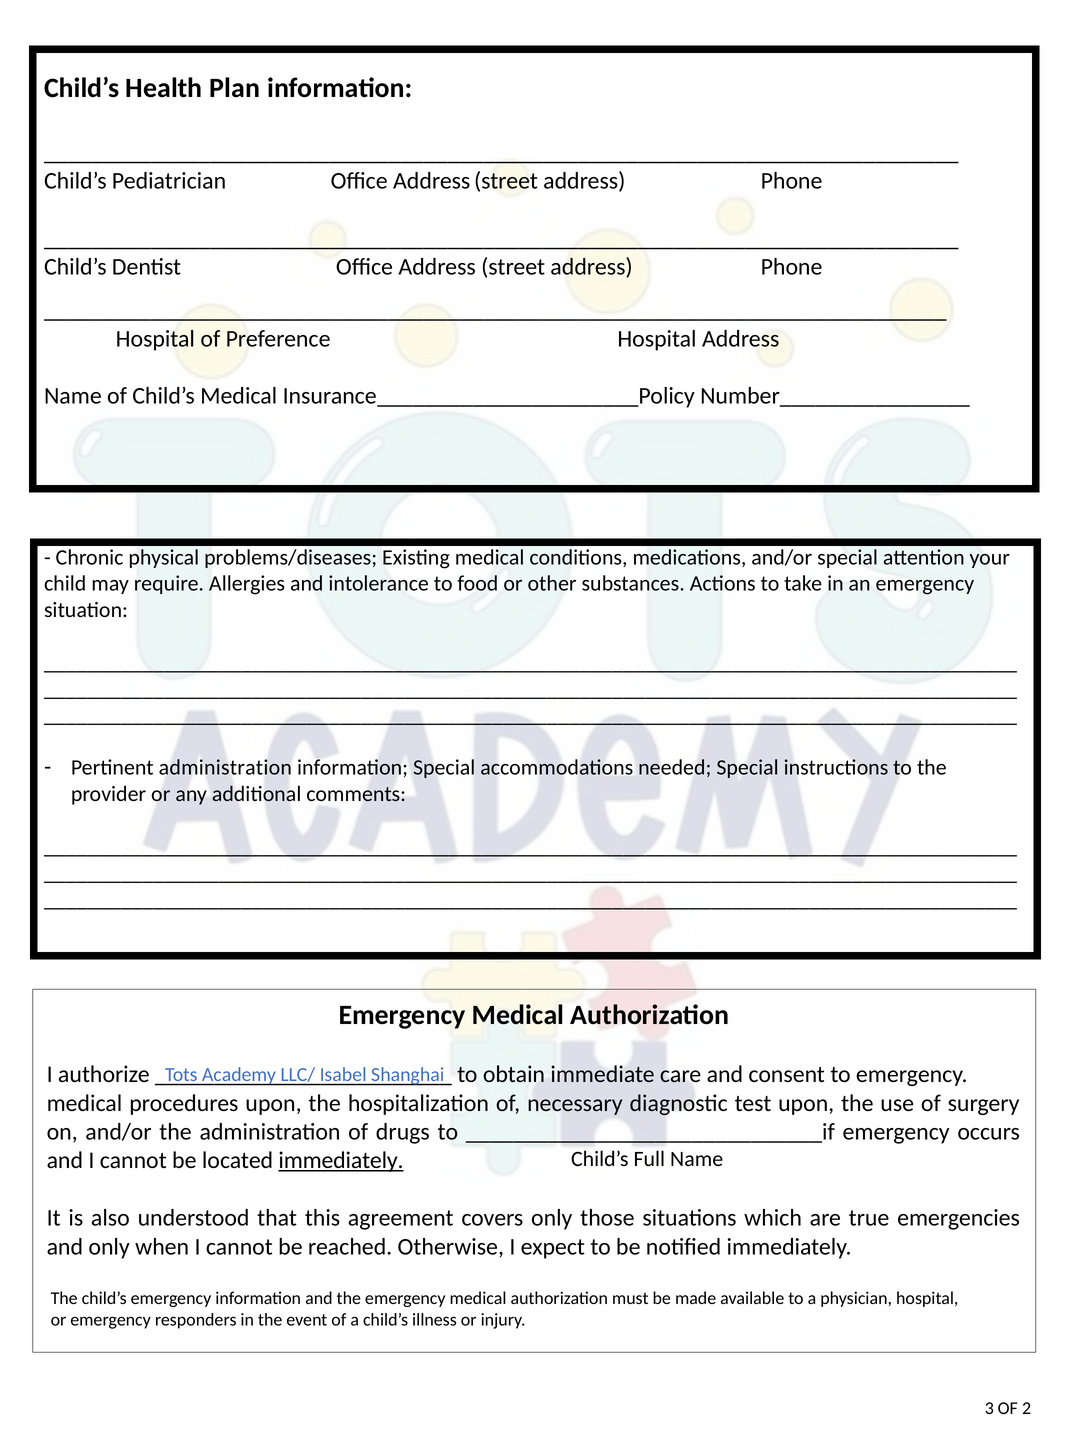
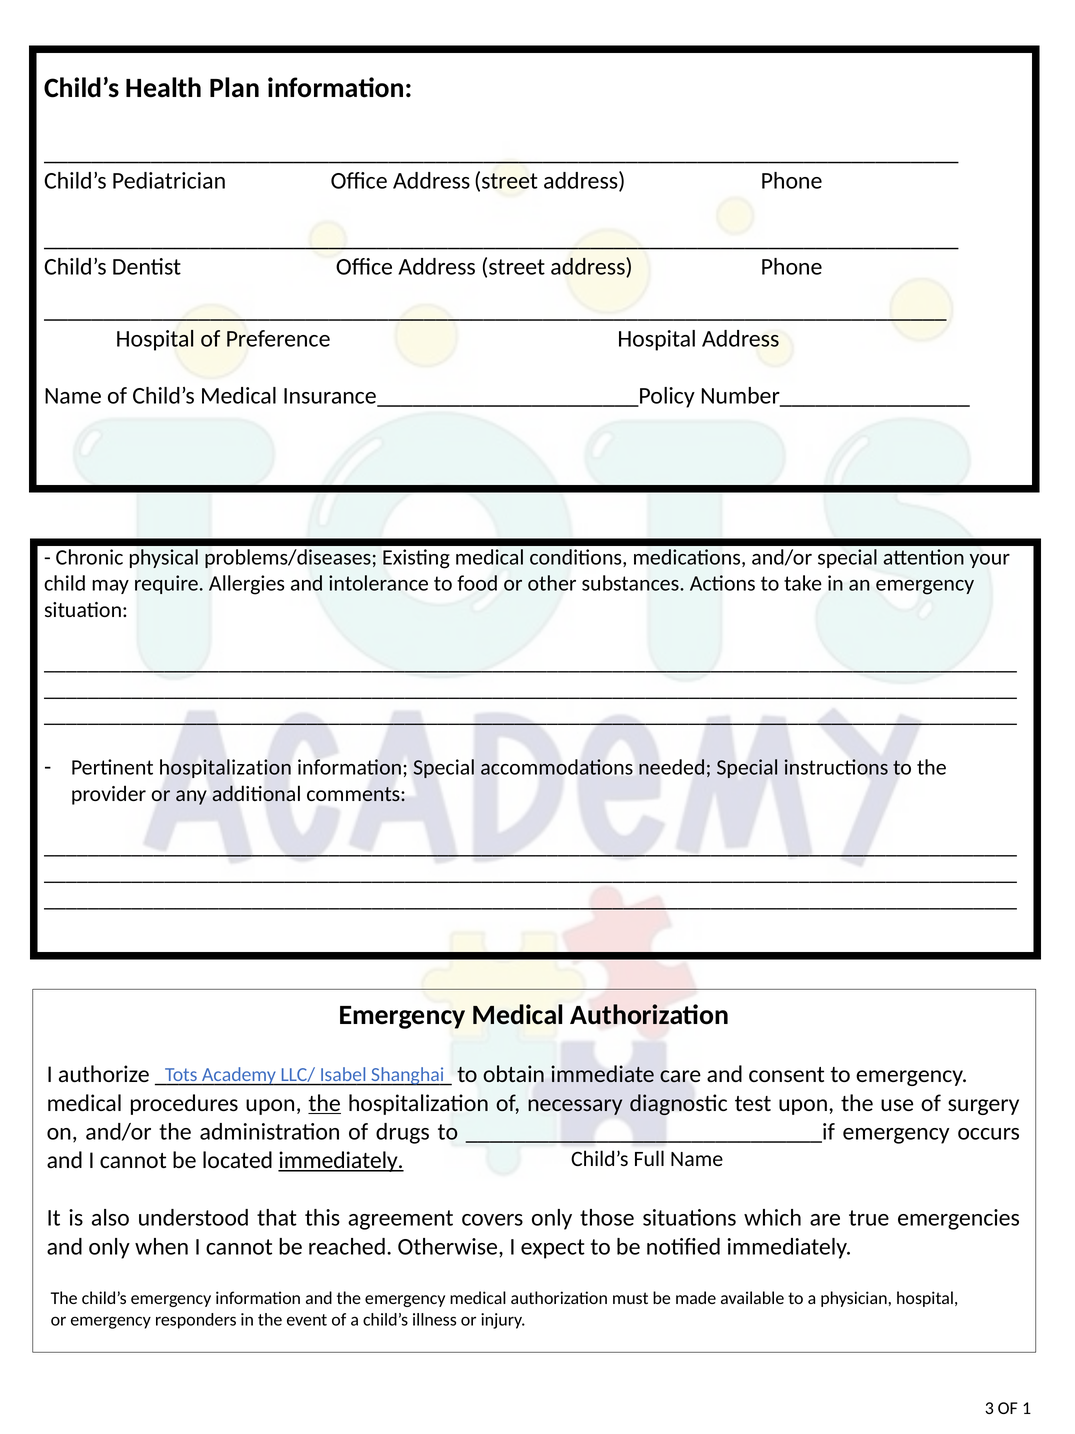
Pertinent administration: administration -> hospitalization
the at (325, 1103) underline: none -> present
2: 2 -> 1
